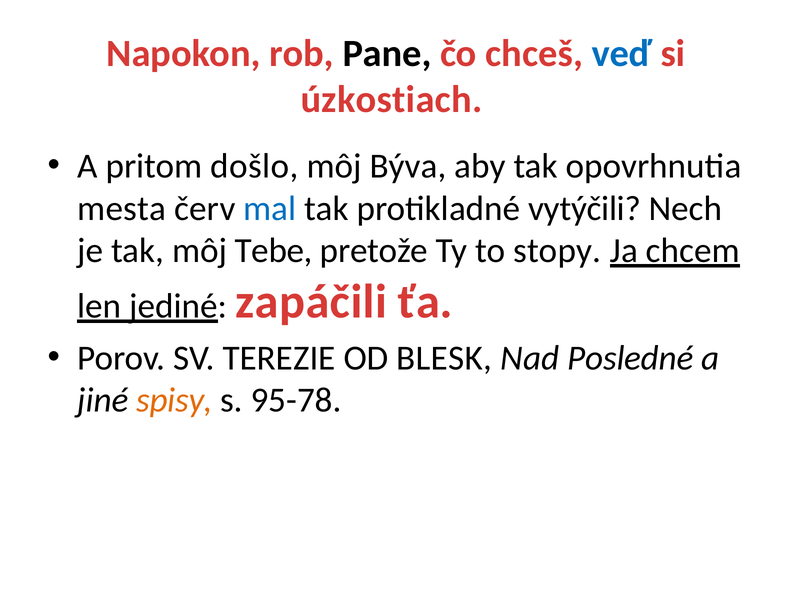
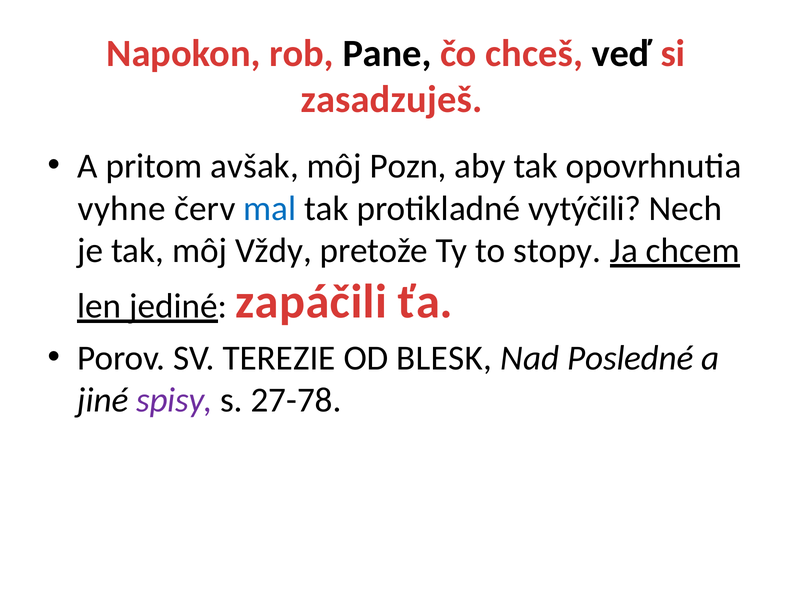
veď colour: blue -> black
úzkostiach: úzkostiach -> zasadzuješ
došlo: došlo -> avšak
Býva: Býva -> Pozn
mesta: mesta -> vyhne
Tebe: Tebe -> Vždy
spisy colour: orange -> purple
95-78: 95-78 -> 27-78
